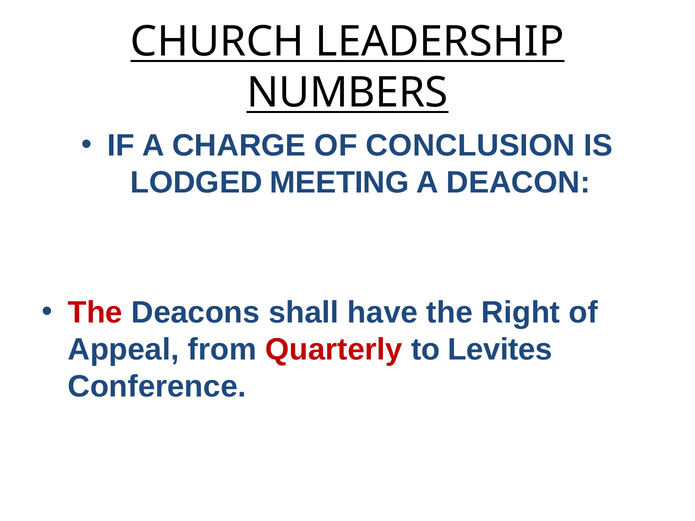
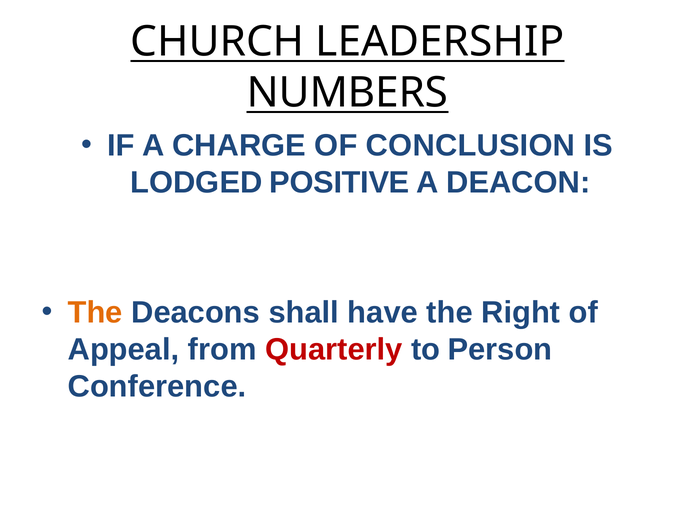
MEETING: MEETING -> POSITIVE
The at (95, 313) colour: red -> orange
Levites: Levites -> Person
